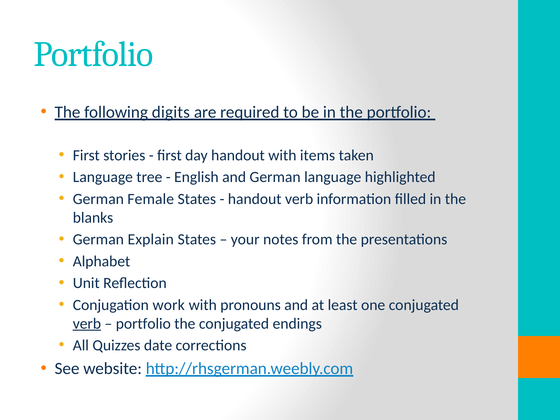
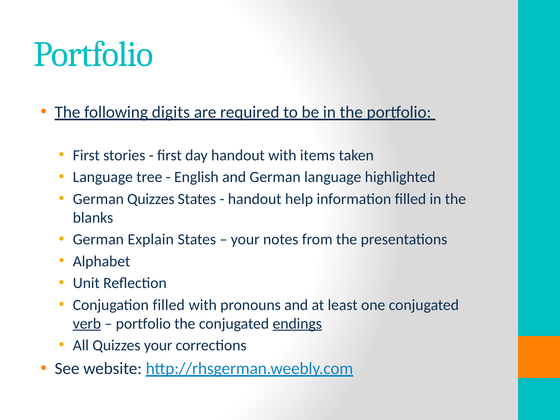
German Female: Female -> Quizzes
handout verb: verb -> help
Conjugation work: work -> filled
endings underline: none -> present
Quizzes date: date -> your
